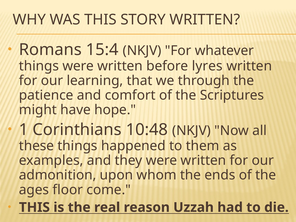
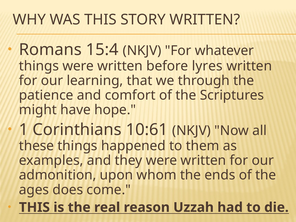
10:48: 10:48 -> 10:61
floor: floor -> does
